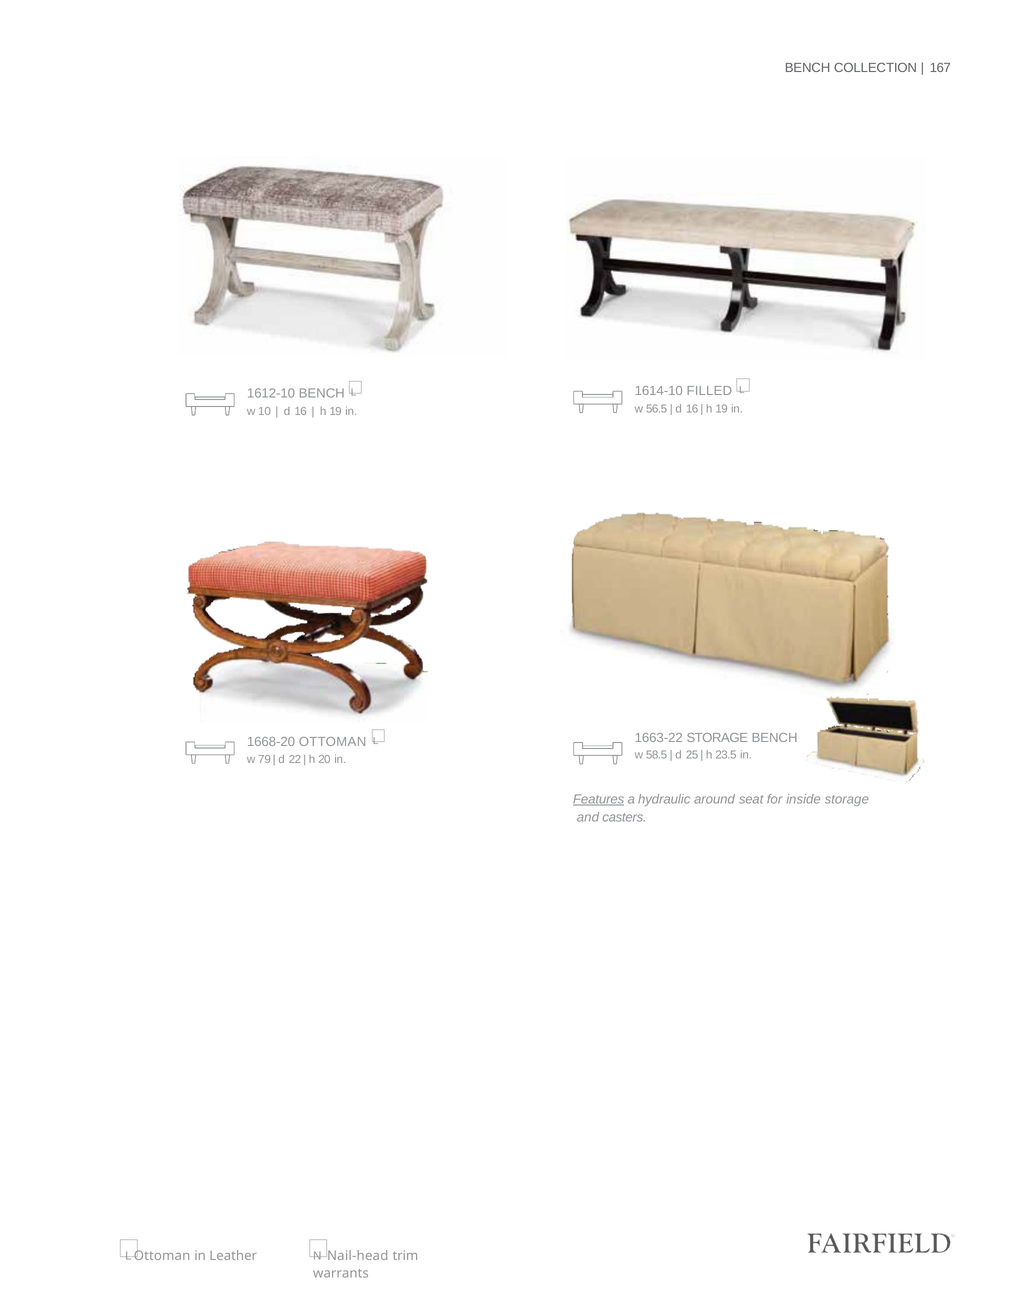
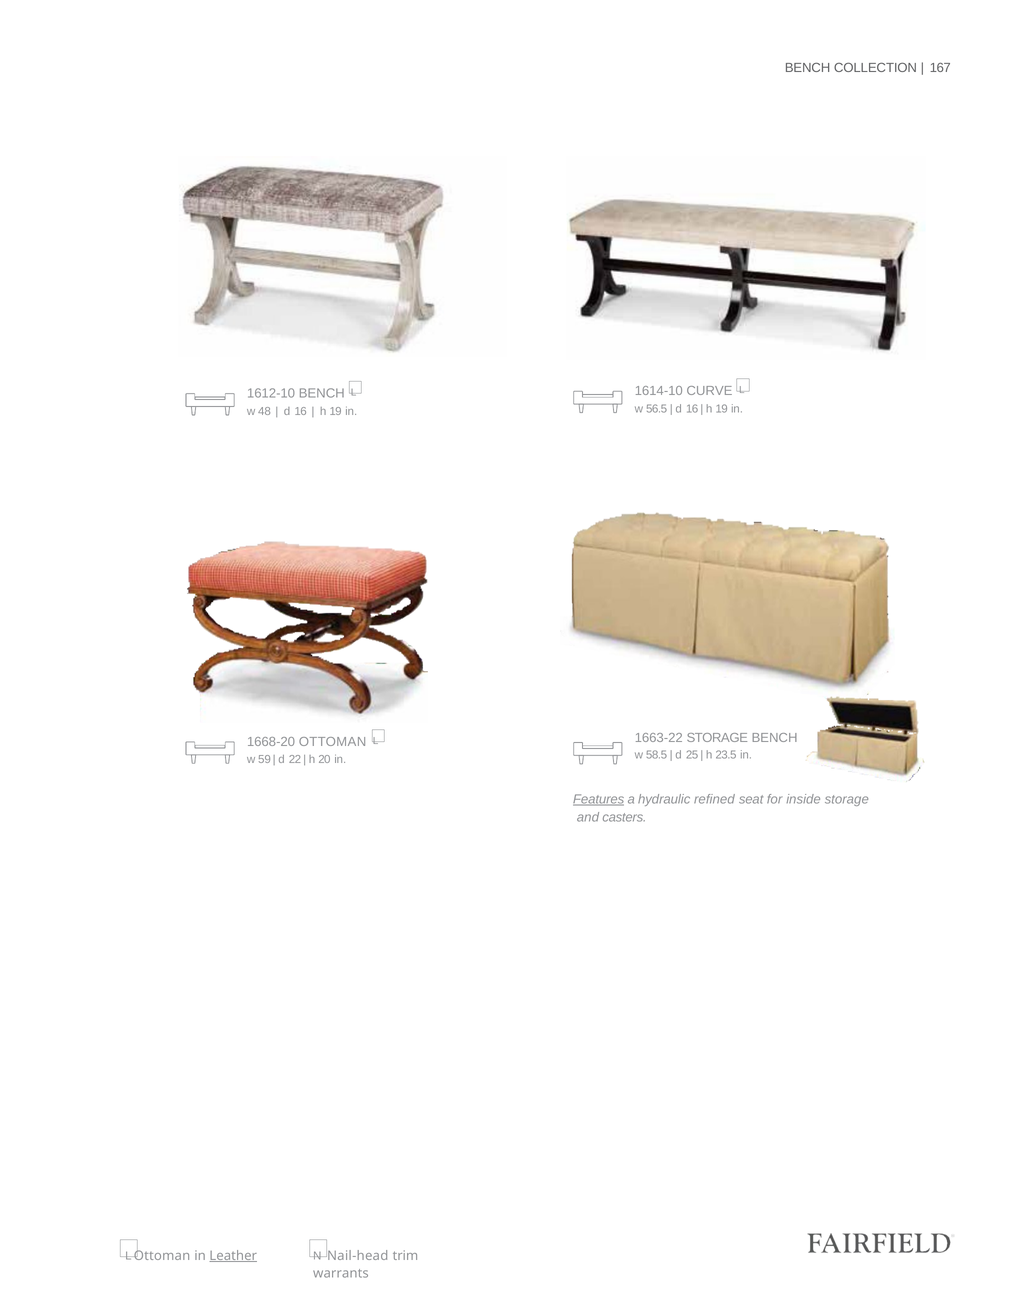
FILLED: FILLED -> CURVE
10: 10 -> 48
79: 79 -> 59
around: around -> refined
Leather underline: none -> present
